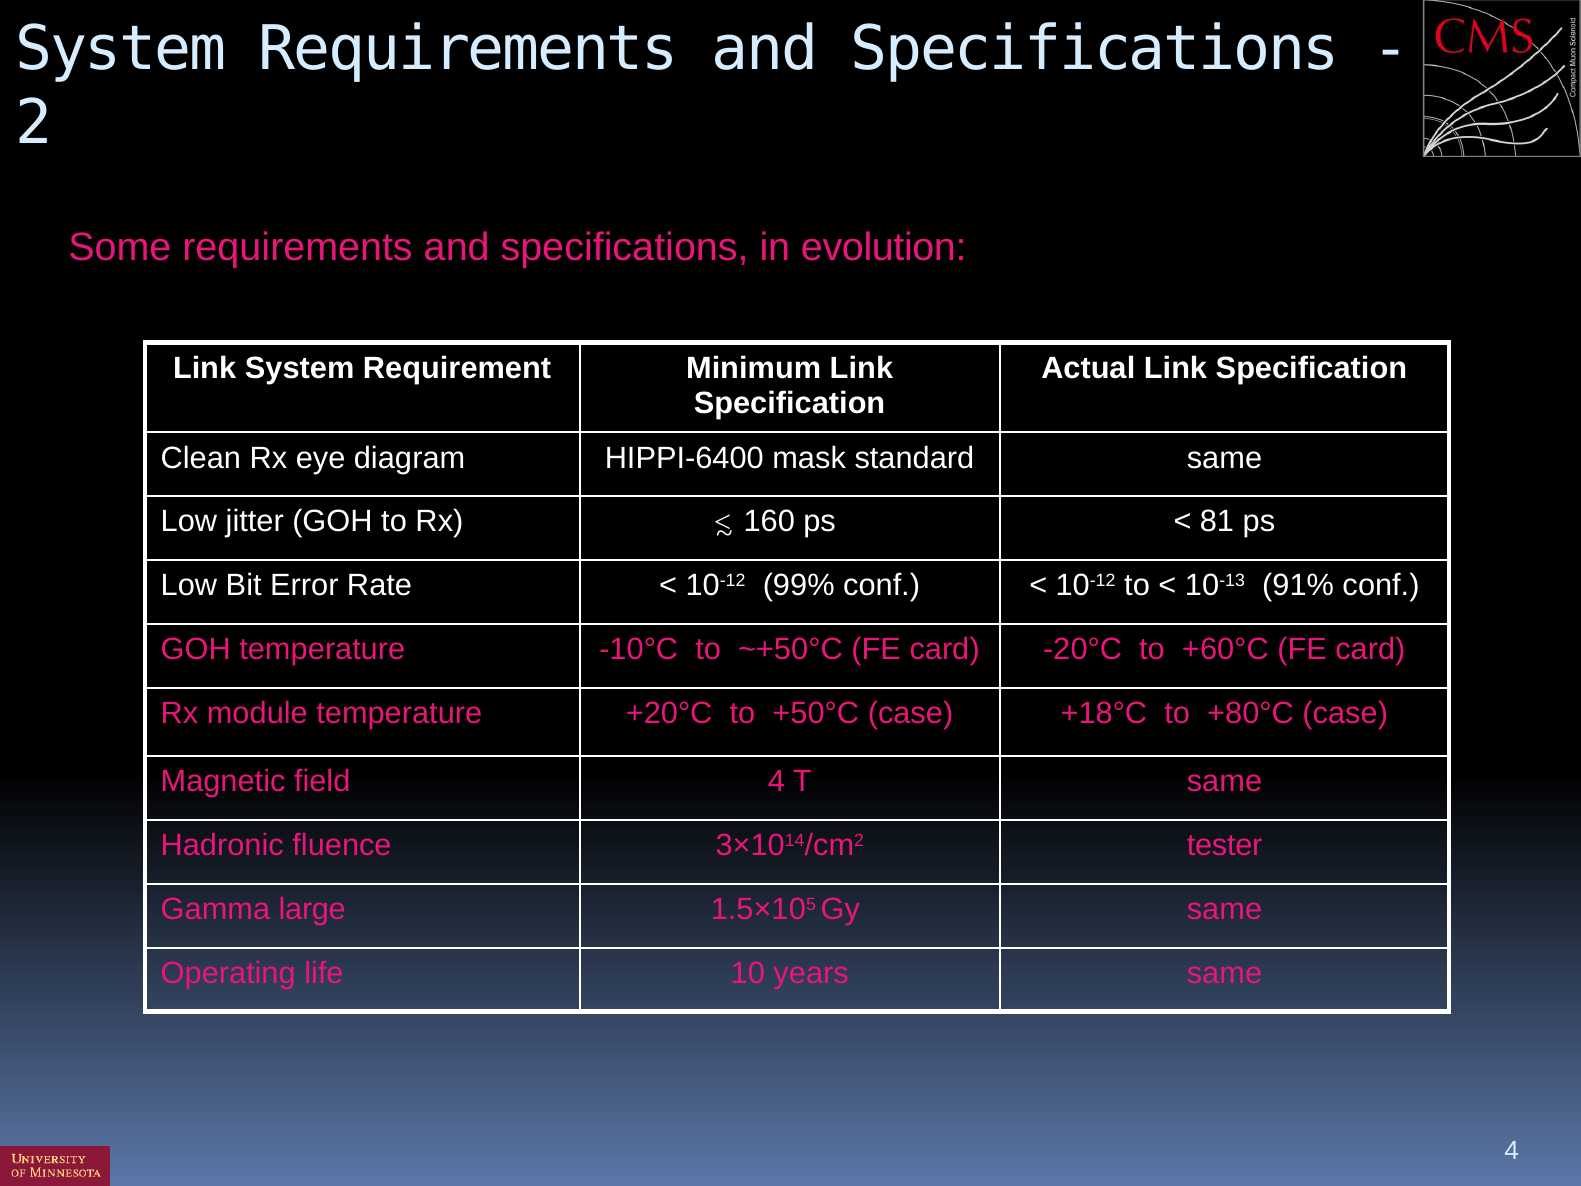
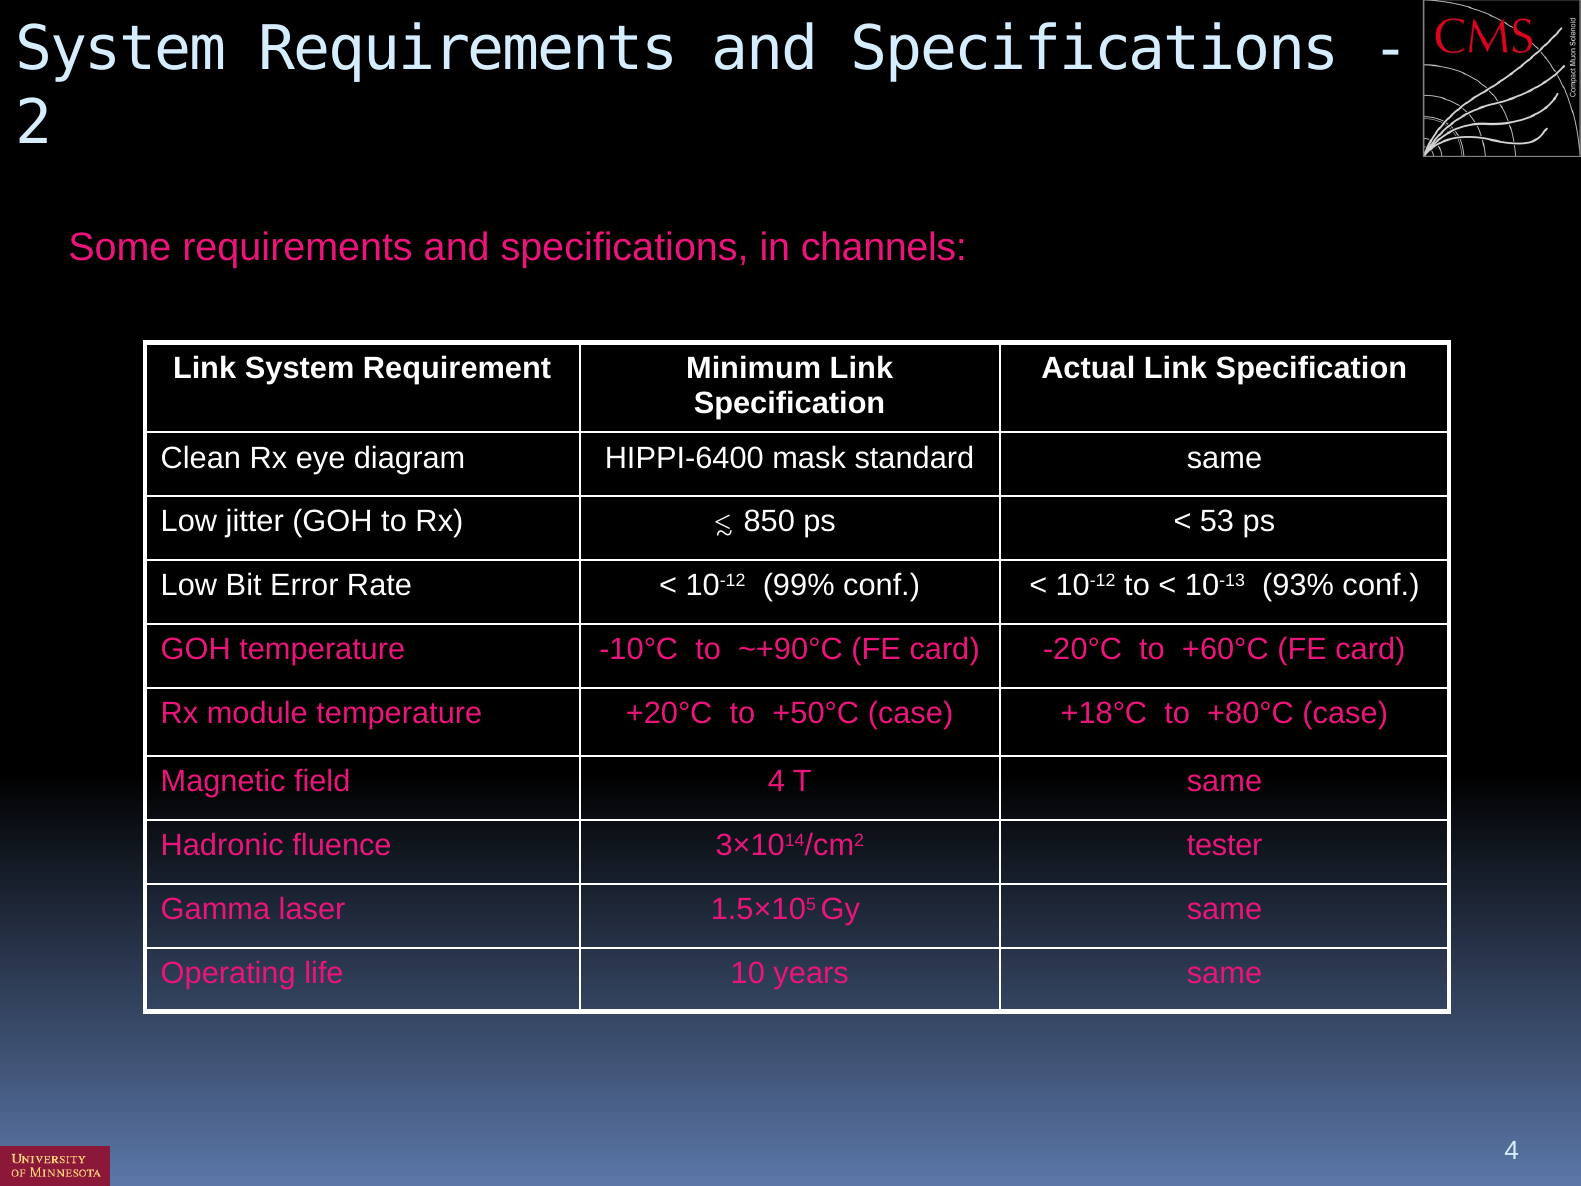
evolution: evolution -> channels
160: 160 -> 850
81: 81 -> 53
91%: 91% -> 93%
~+50°C: ~+50°C -> ~+90°C
large: large -> laser
